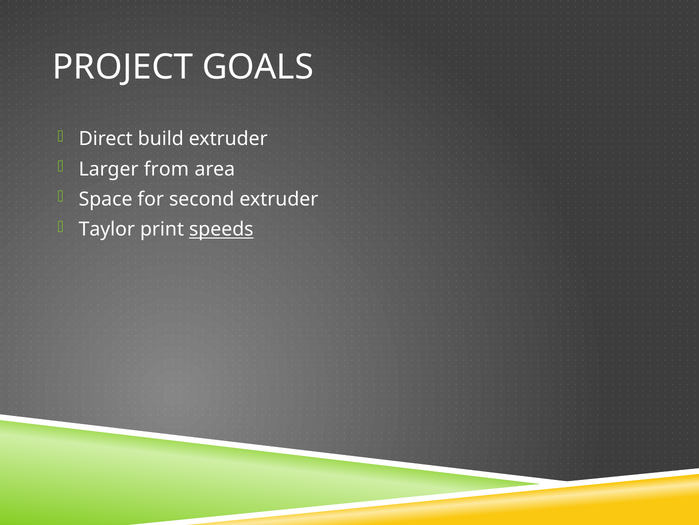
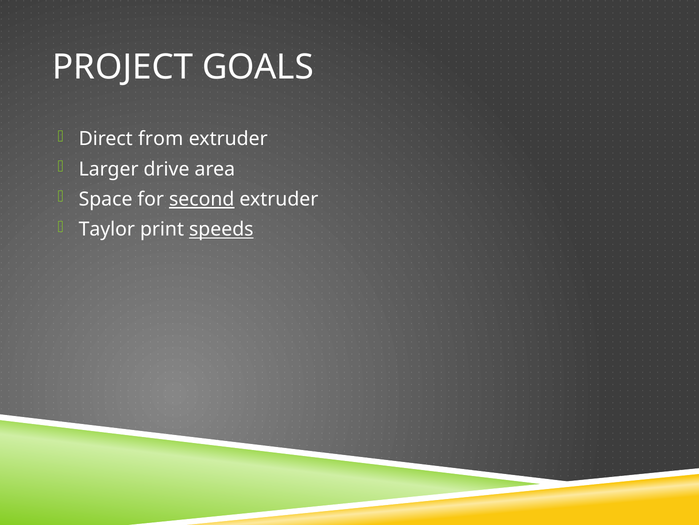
build: build -> from
from: from -> drive
second underline: none -> present
